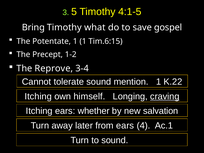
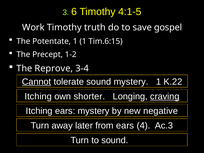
5: 5 -> 6
Bring: Bring -> Work
what: what -> truth
Cannot underline: none -> present
sound mention: mention -> mystery
himself: himself -> shorter
ears whether: whether -> mystery
salvation: salvation -> negative
Ac.1: Ac.1 -> Ac.3
